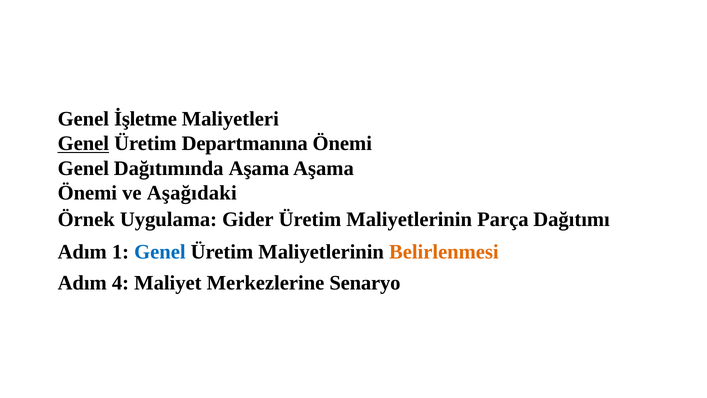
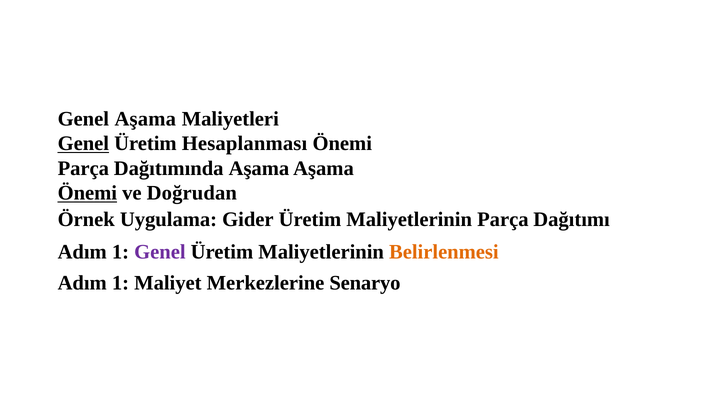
Genel İşletme: İşletme -> Aşama
Departmanına: Departmanına -> Hesaplanması
Genel at (83, 168): Genel -> Parça
Önemi at (87, 193) underline: none -> present
Aşağıdaki: Aşağıdaki -> Doğrudan
Genel at (160, 252) colour: blue -> purple
4 at (120, 282): 4 -> 1
